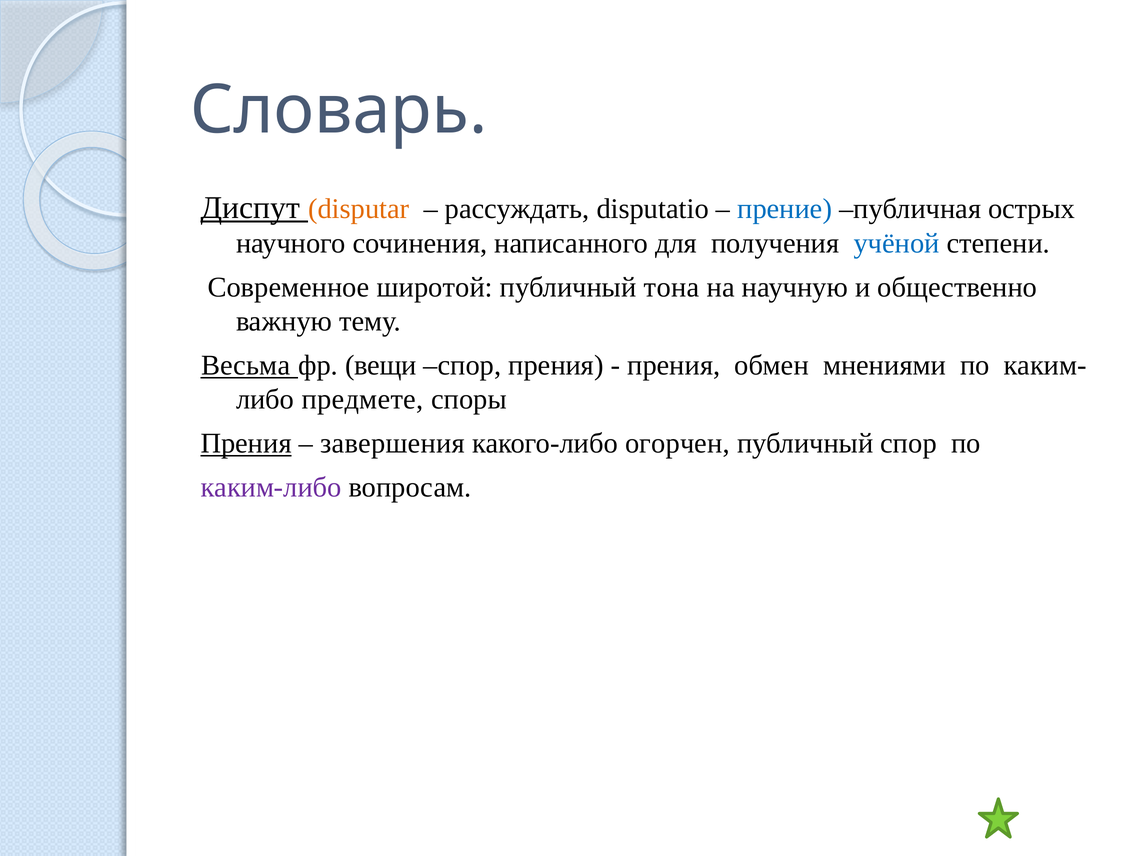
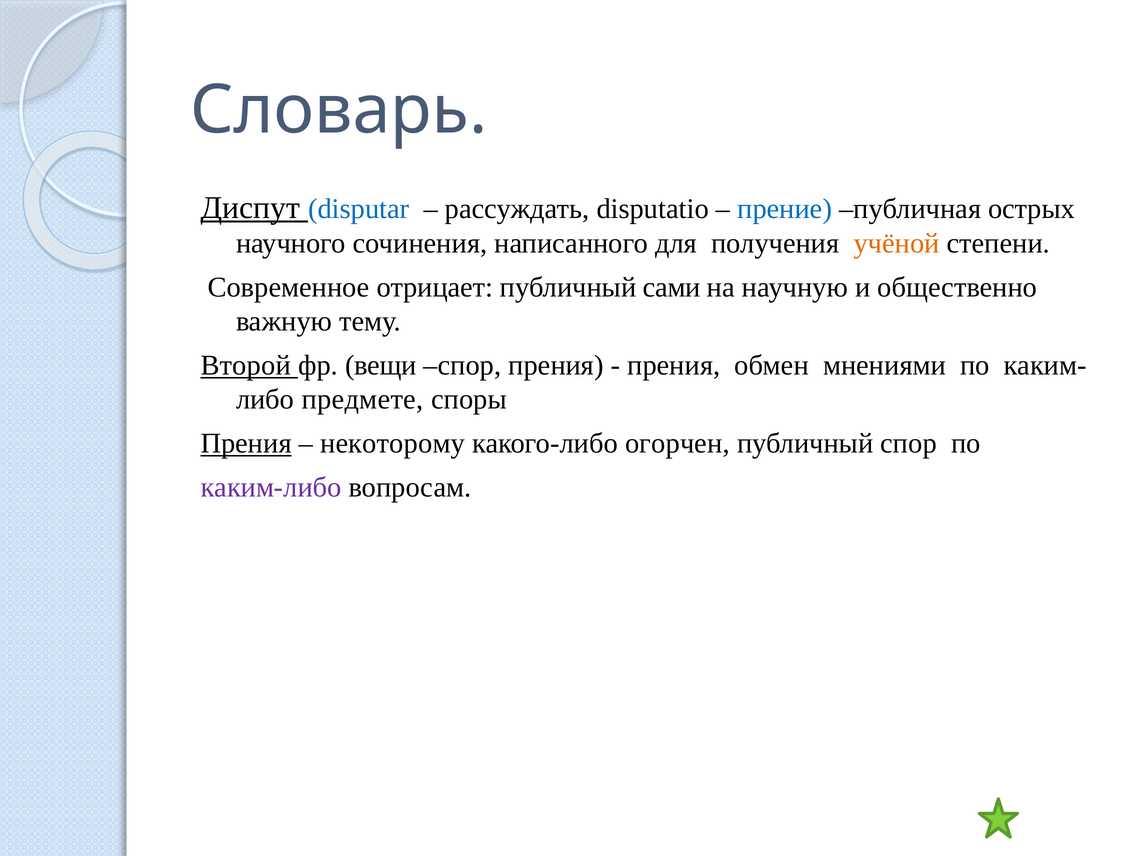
disputar colour: orange -> blue
учёной colour: blue -> orange
широтой: широтой -> отрицает
тона: тона -> сами
Весьма: Весьма -> Второй
завершения: завершения -> некоторому
